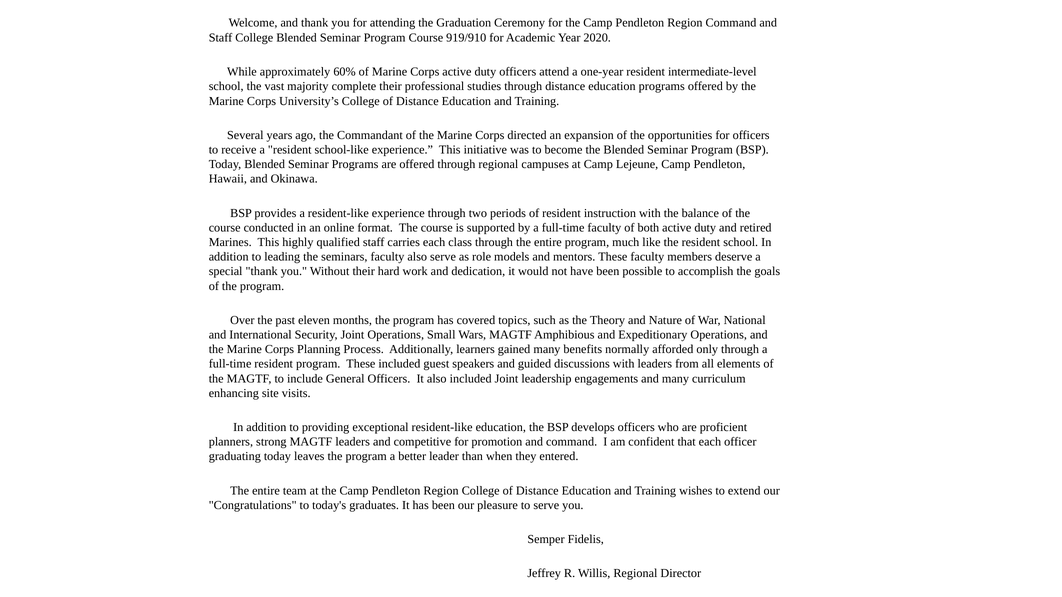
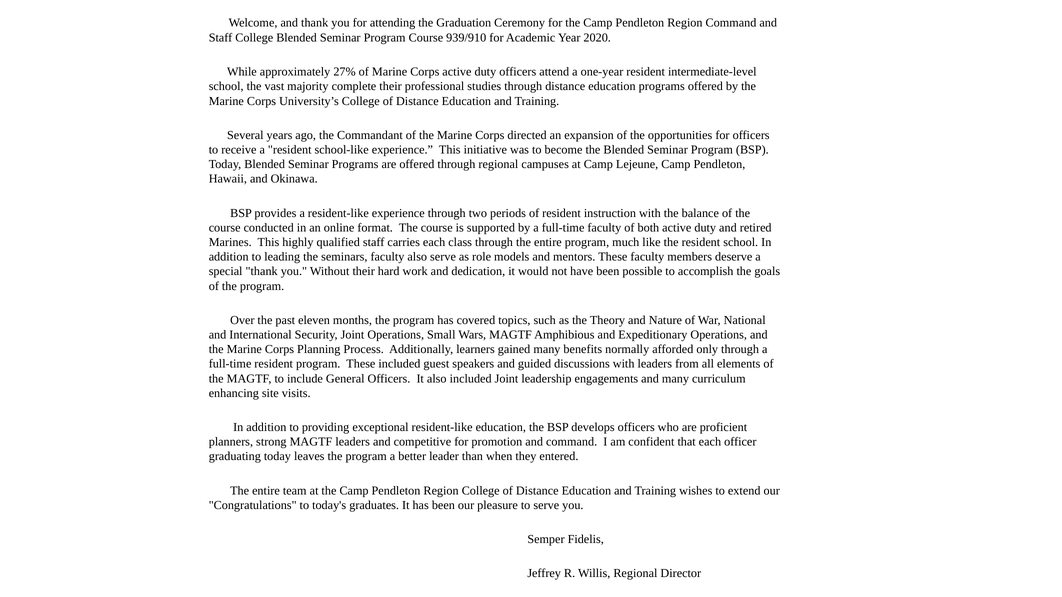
919/910: 919/910 -> 939/910
60%: 60% -> 27%
